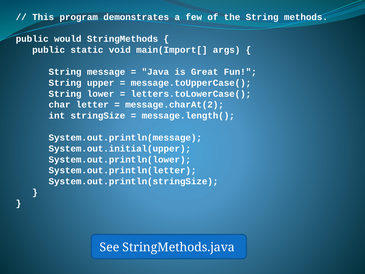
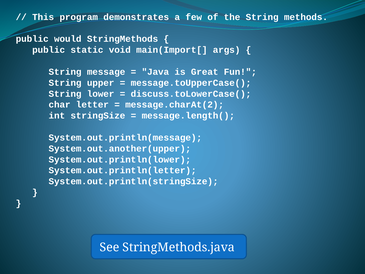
letters.toLowerCase(: letters.toLowerCase( -> discuss.toLowerCase(
System.out.initial(upper: System.out.initial(upper -> System.out.another(upper
